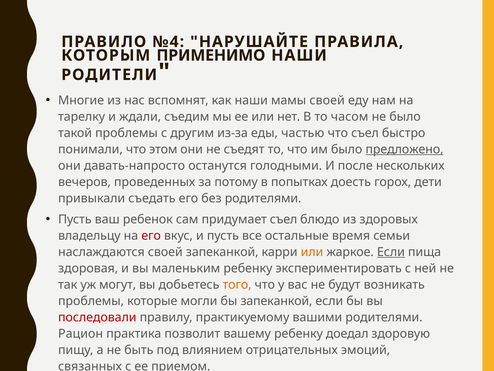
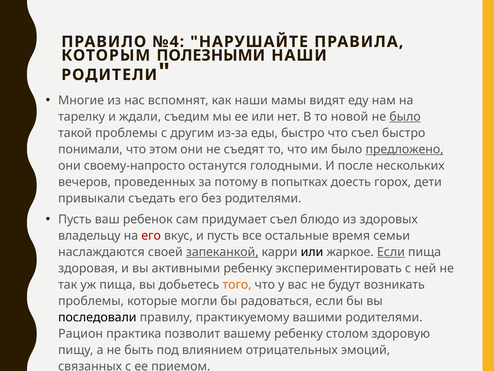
ПРИМЕНИМО: ПРИМЕНИМО -> ПОЛЕЗНЫМИ
мамы своей: своей -> видят
часом: часом -> новой
было at (405, 117) underline: none -> present
еды частью: частью -> быстро
давать-напросто: давать-напросто -> своему-напросто
запеканкой at (222, 252) underline: none -> present
или at (312, 252) colour: orange -> black
маленьким: маленьким -> активными
уж могут: могут -> пища
бы запеканкой: запеканкой -> радоваться
последовали colour: red -> black
доедал: доедал -> столом
